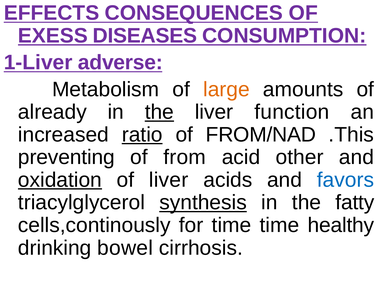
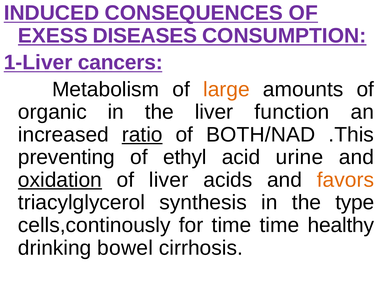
EFFECTS: EFFECTS -> INDUCED
adverse: adverse -> cancers
already: already -> organic
the at (159, 112) underline: present -> none
FROM/NAD: FROM/NAD -> BOTH/NAD
from: from -> ethyl
other: other -> urine
favors colour: blue -> orange
synthesis underline: present -> none
fatty: fatty -> type
